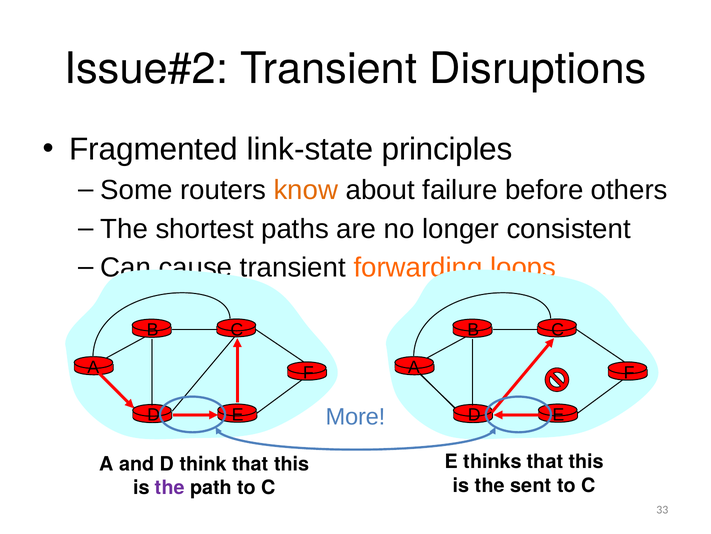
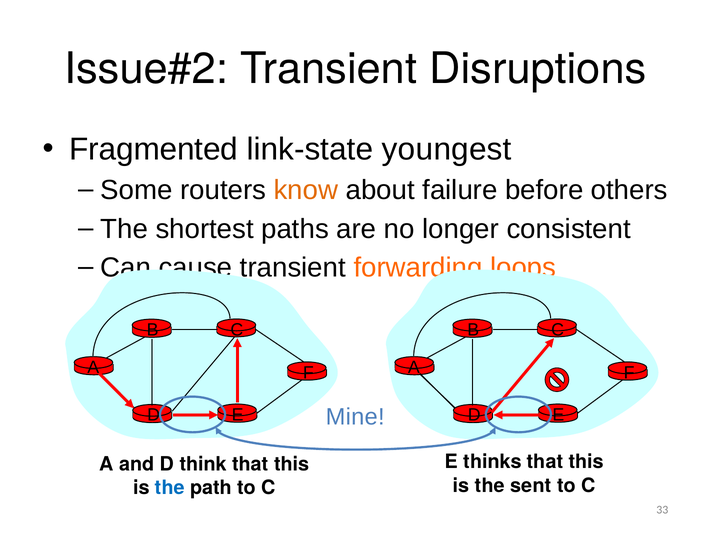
principles: principles -> youngest
More: More -> Mine
the at (170, 487) colour: purple -> blue
